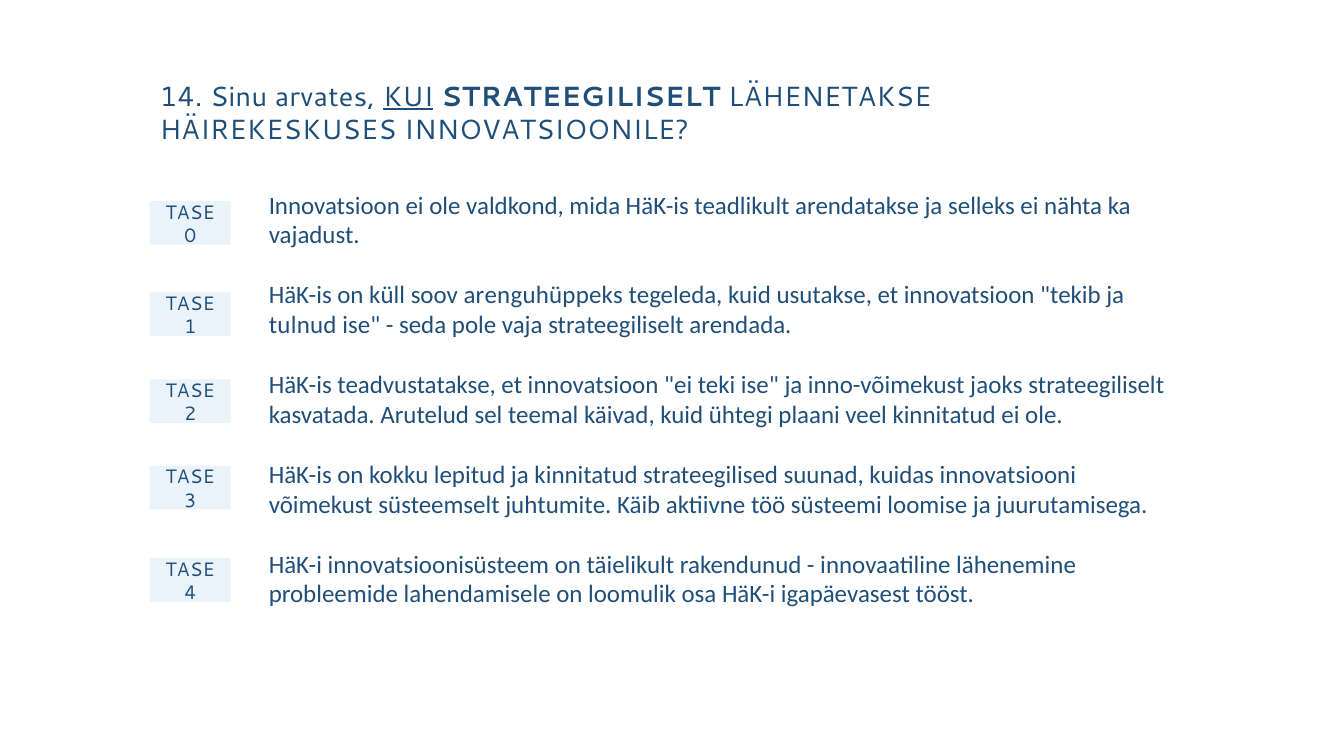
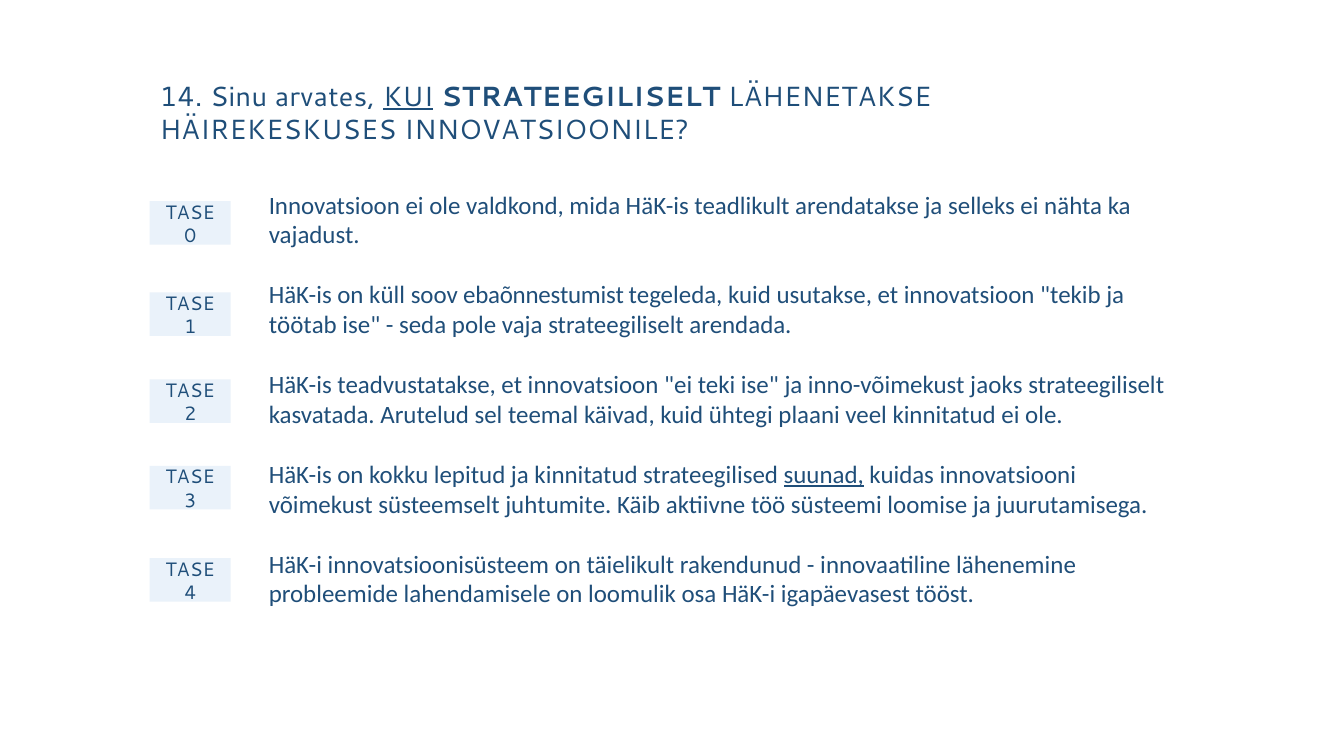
arenguhüppeks: arenguhüppeks -> ebaõnnestumist
tulnud: tulnud -> töötab
suunad underline: none -> present
